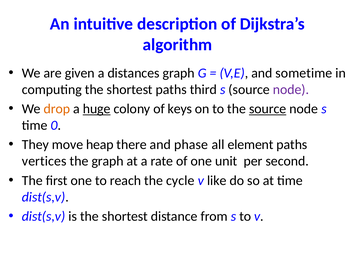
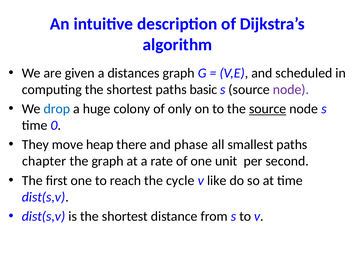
sometime: sometime -> scheduled
third: third -> basic
drop colour: orange -> blue
huge underline: present -> none
keys: keys -> only
element: element -> smallest
vertices: vertices -> chapter
